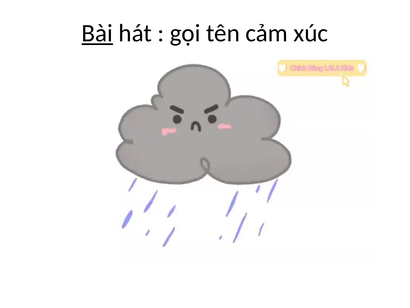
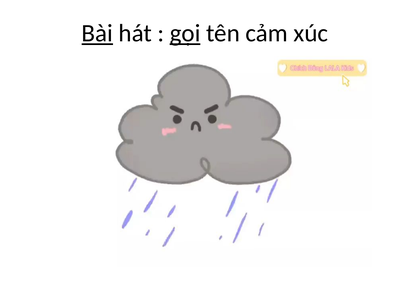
gọi underline: none -> present
